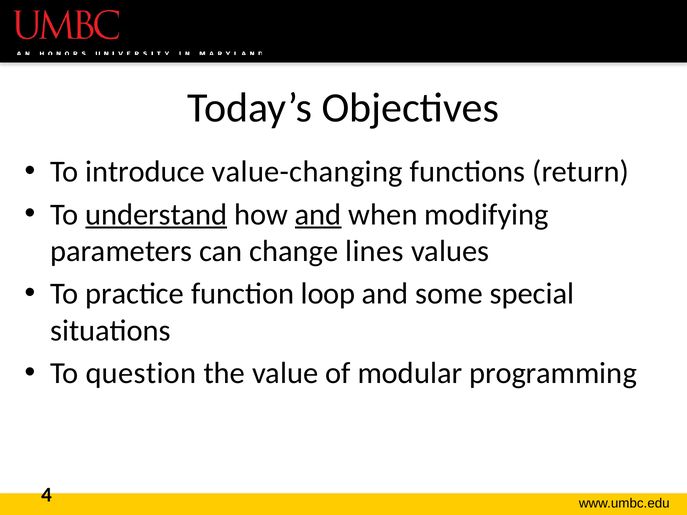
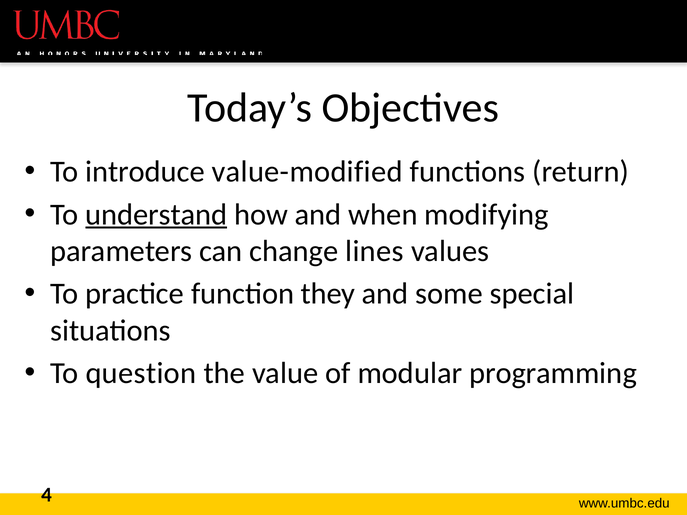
value-changing: value-changing -> value-modified
and at (318, 215) underline: present -> none
loop: loop -> they
